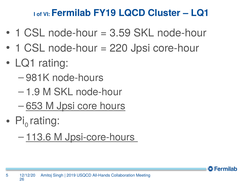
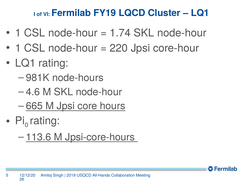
3.59: 3.59 -> 1.74
1.9: 1.9 -> 4.6
653: 653 -> 665
